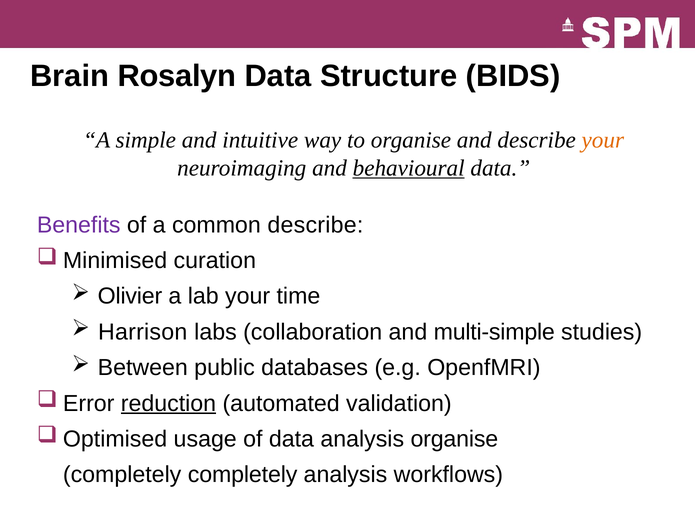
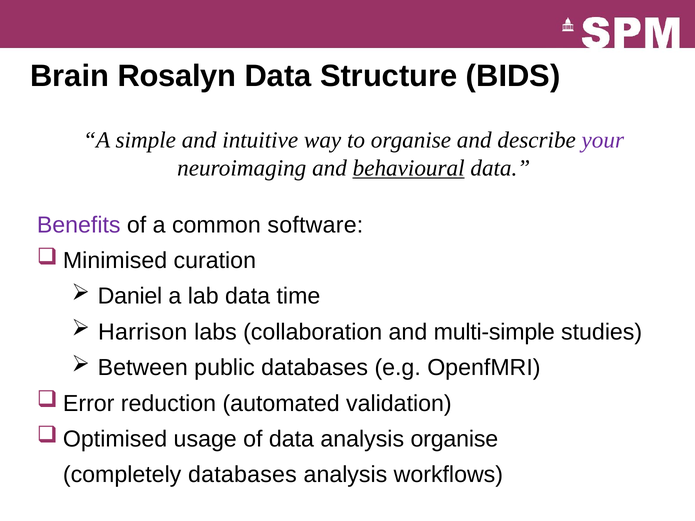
your at (603, 140) colour: orange -> purple
common describe: describe -> software
Olivier: Olivier -> Daniel
lab your: your -> data
reduction underline: present -> none
completely completely: completely -> databases
